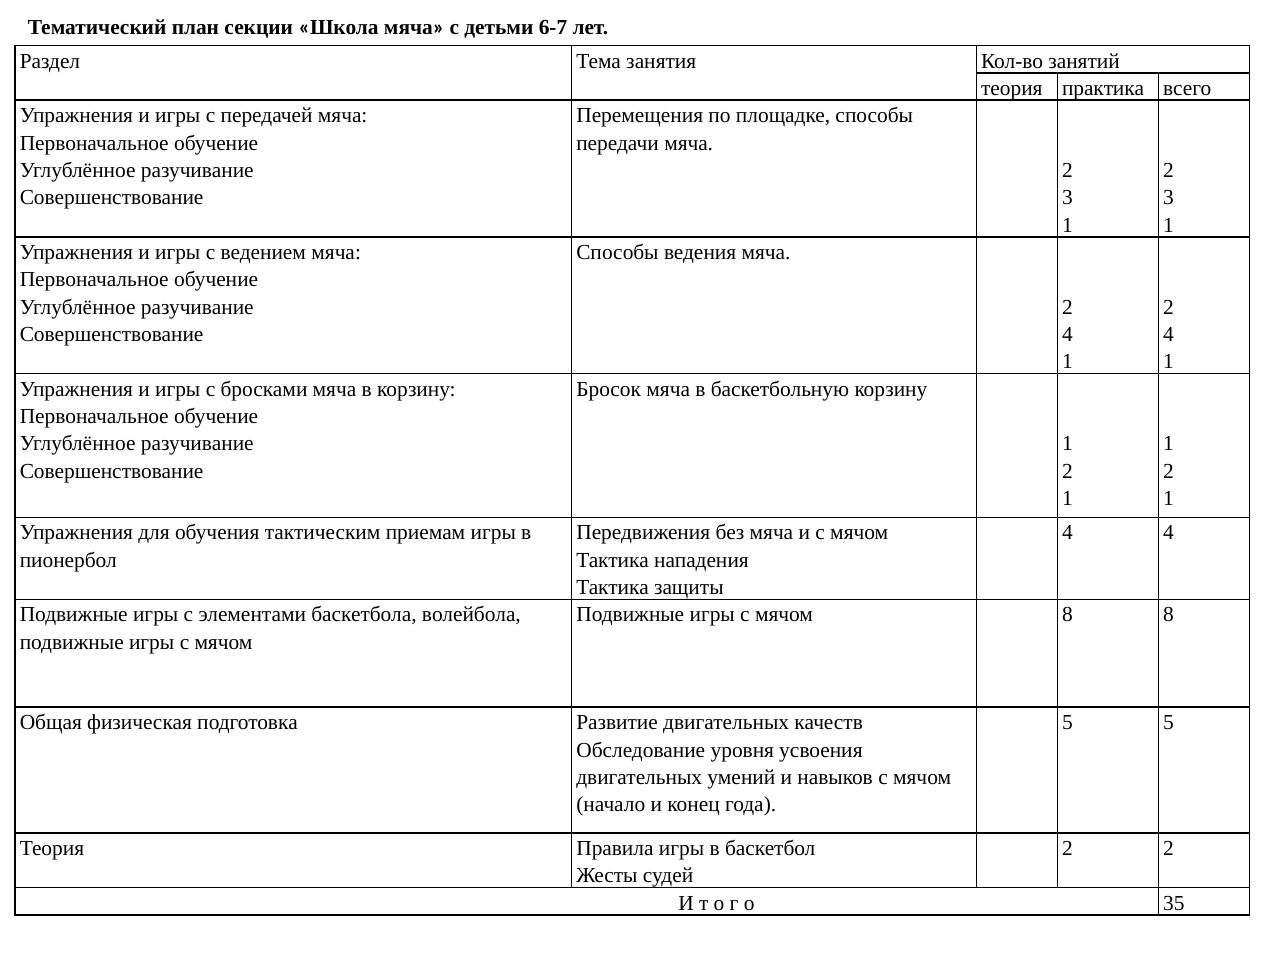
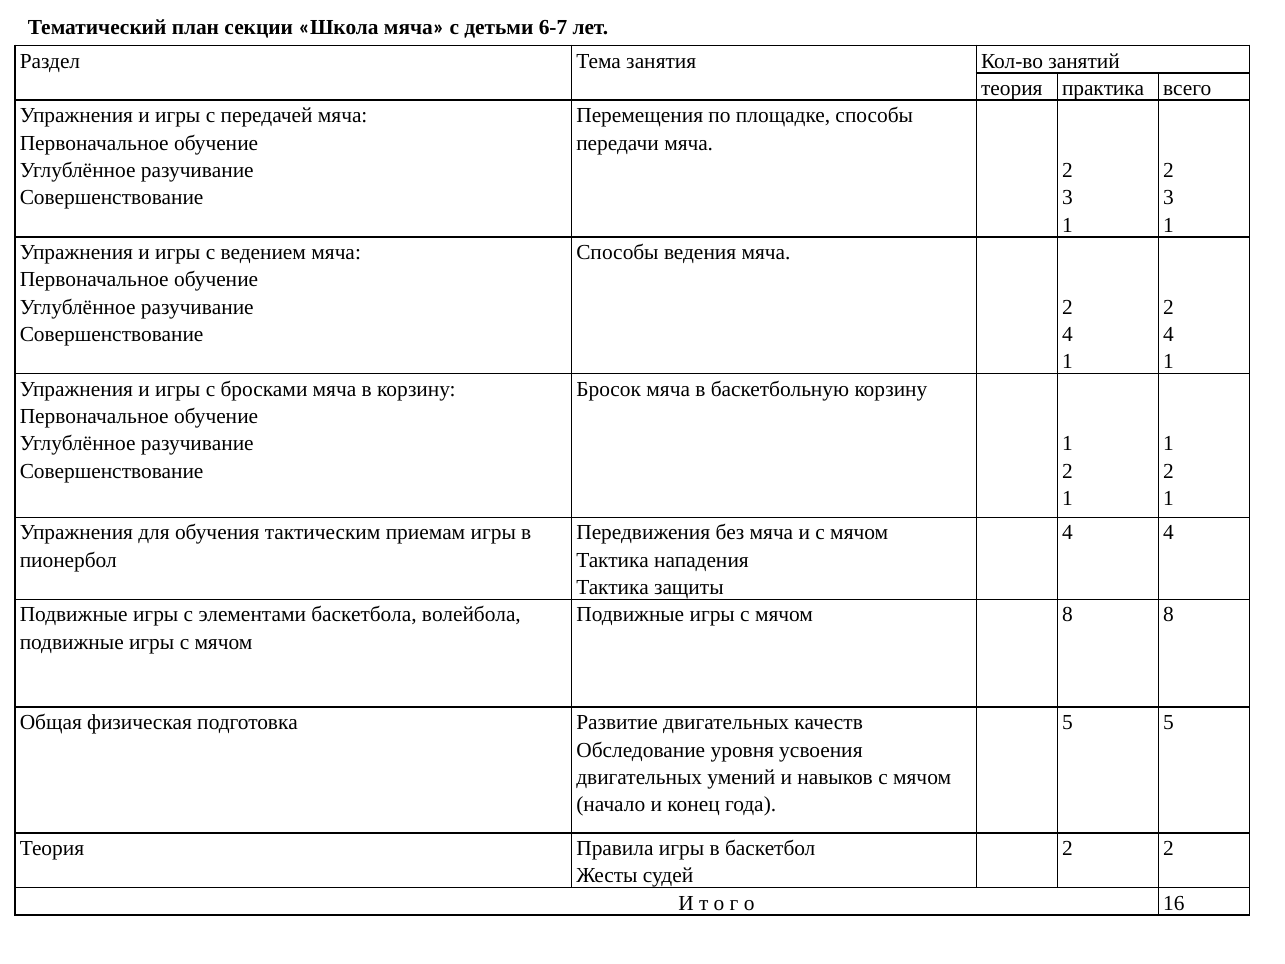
35: 35 -> 16
